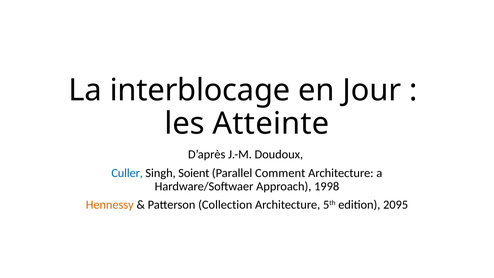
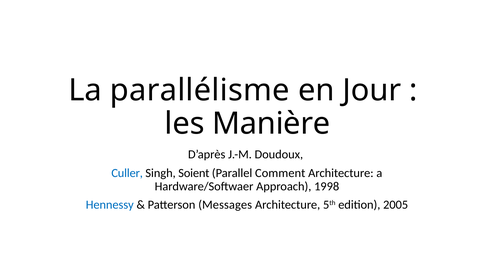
interblocage: interblocage -> parallélisme
Atteinte: Atteinte -> Manière
Hennessy colour: orange -> blue
Collection: Collection -> Messages
2095: 2095 -> 2005
